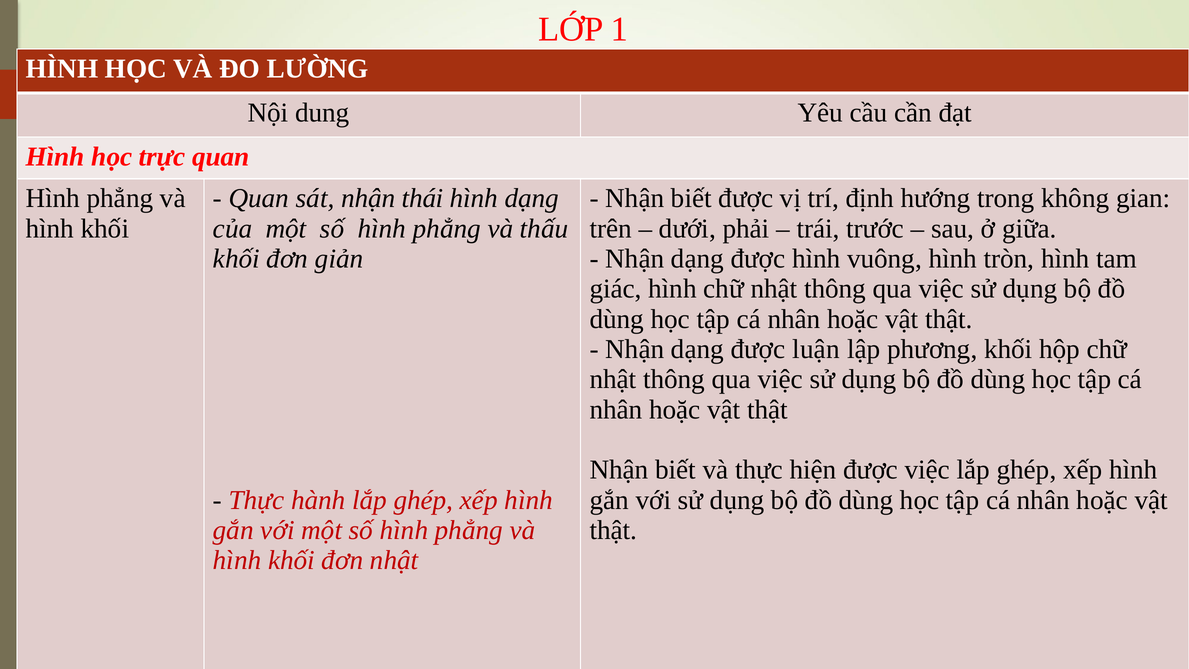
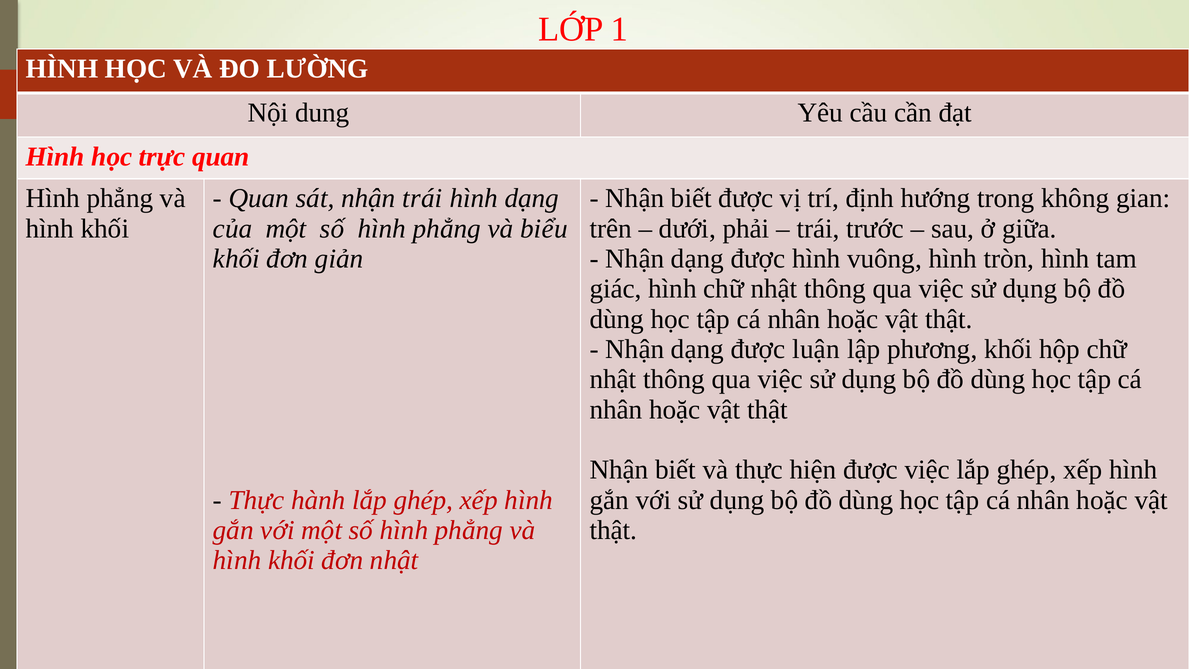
nhận thái: thái -> trái
thấu: thấu -> biểu
